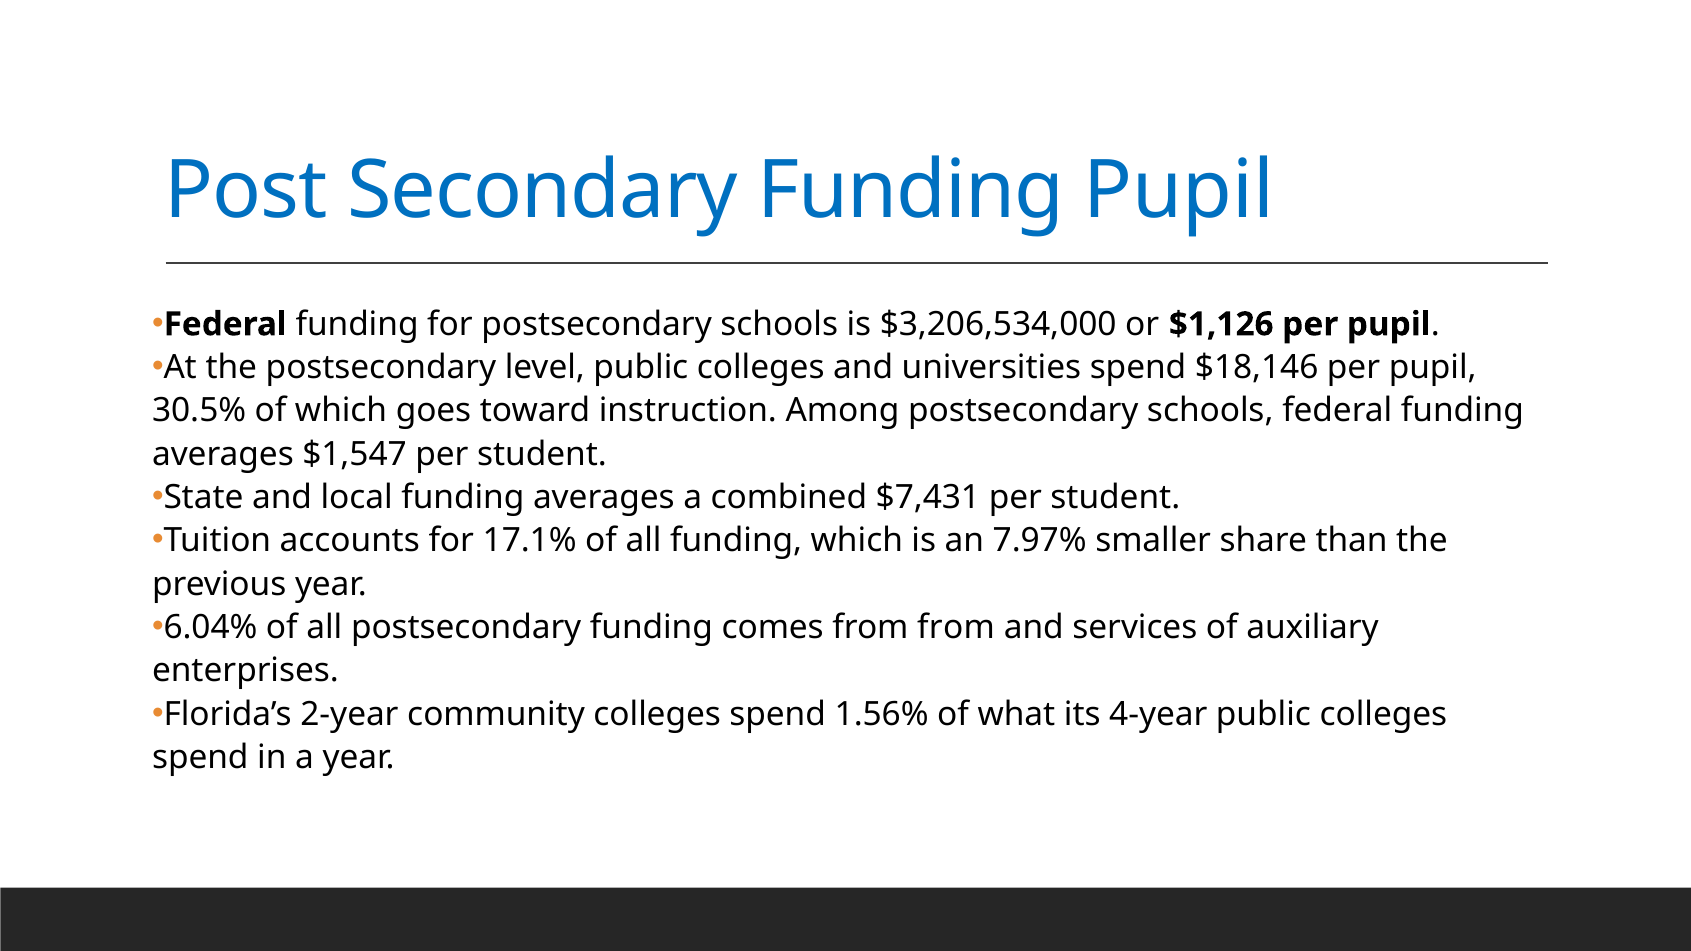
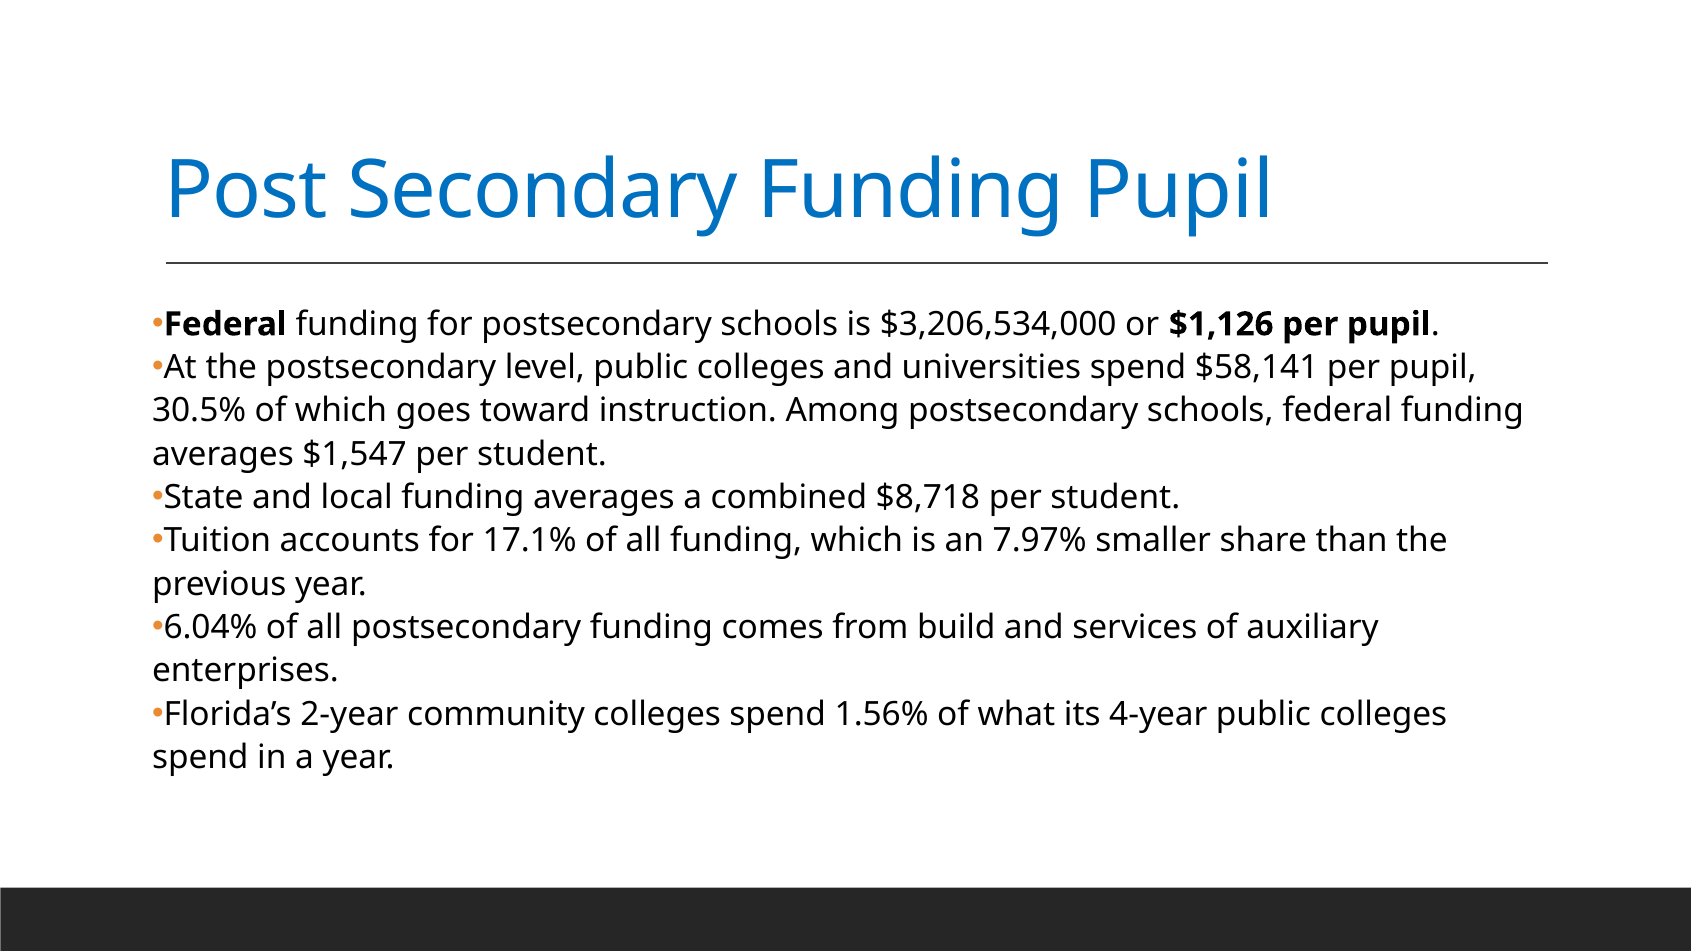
$18,146: $18,146 -> $58,141
$7,431: $7,431 -> $8,718
from from: from -> build
